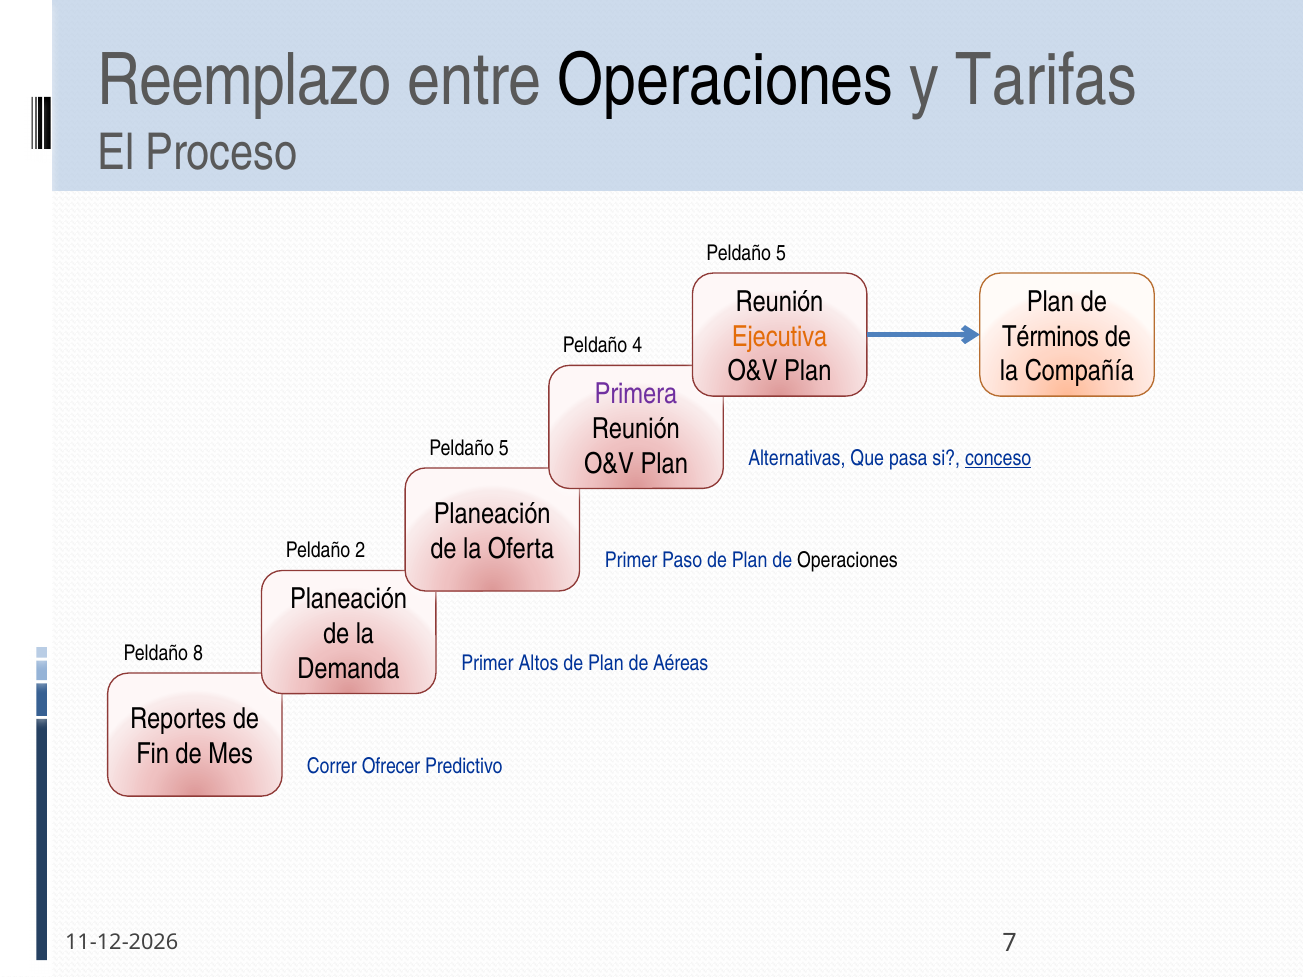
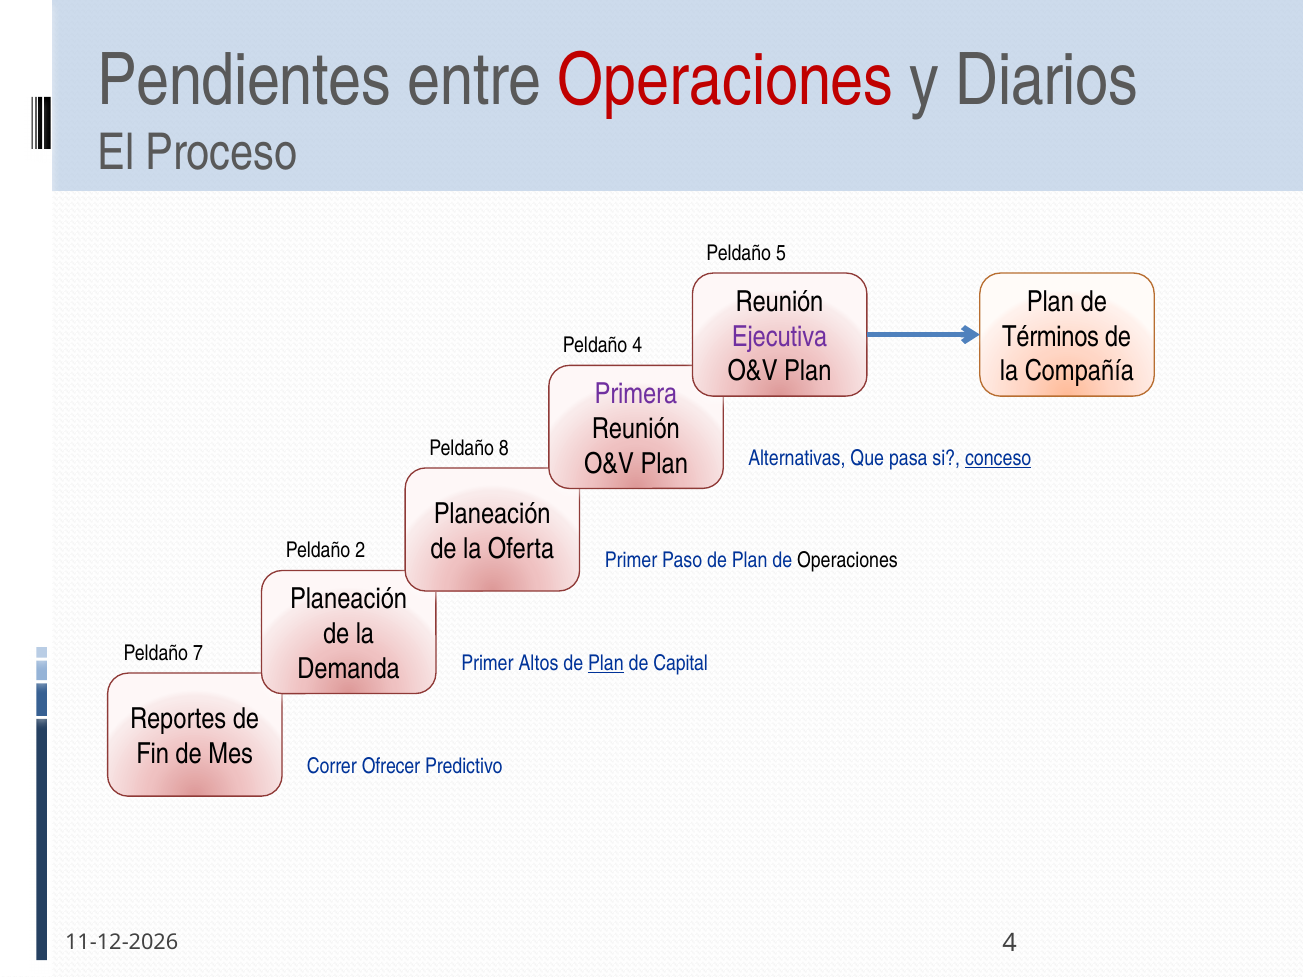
Reemplazo: Reemplazo -> Pendientes
Operaciones at (726, 80) colour: black -> red
Tarifas: Tarifas -> Diarios
Ejecutiva colour: orange -> purple
5 at (504, 448): 5 -> 8
8: 8 -> 7
Plan at (606, 663) underline: none -> present
Aéreas: Aéreas -> Capital
7 at (1010, 944): 7 -> 4
